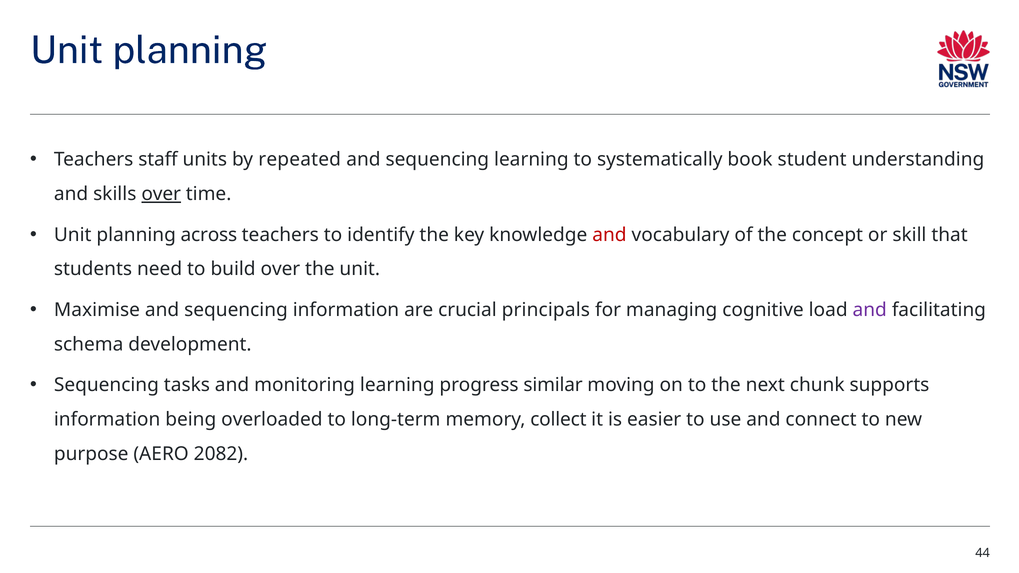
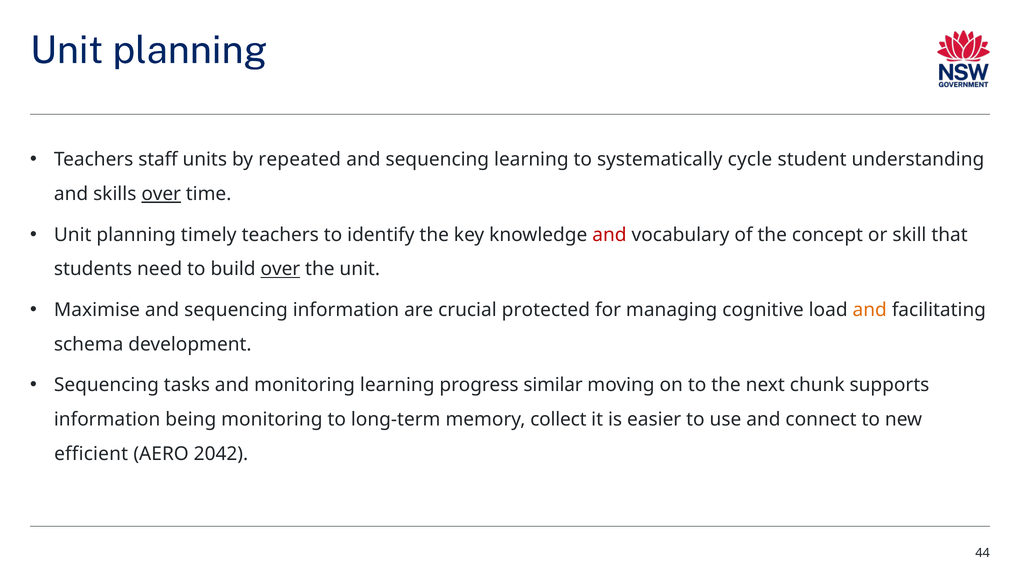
book: book -> cycle
across: across -> timely
over at (280, 269) underline: none -> present
principals: principals -> protected
and at (870, 310) colour: purple -> orange
being overloaded: overloaded -> monitoring
purpose: purpose -> efficient
2082: 2082 -> 2042
